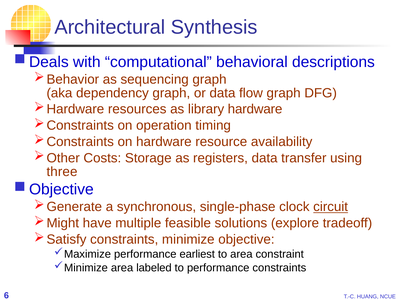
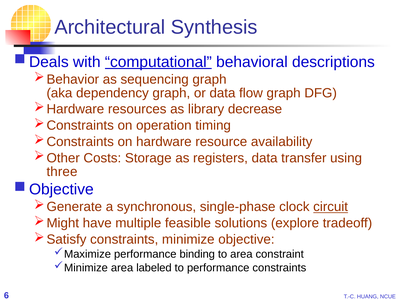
computational underline: none -> present
library hardware: hardware -> decrease
earliest: earliest -> binding
